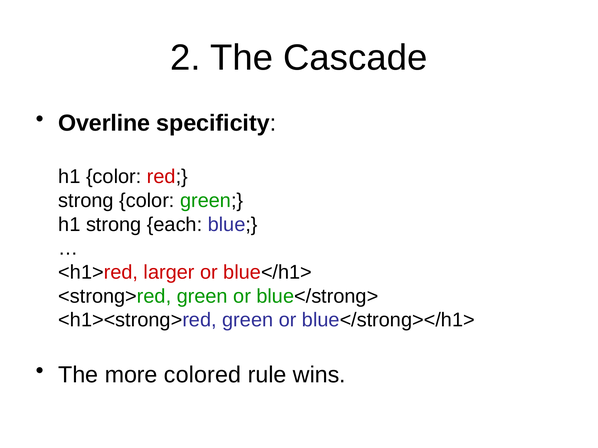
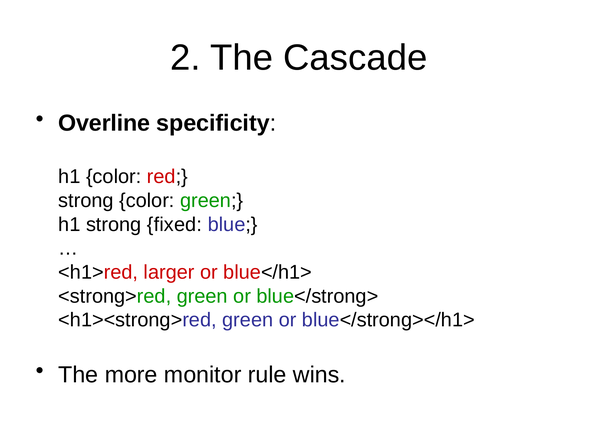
each: each -> fixed
colored: colored -> monitor
